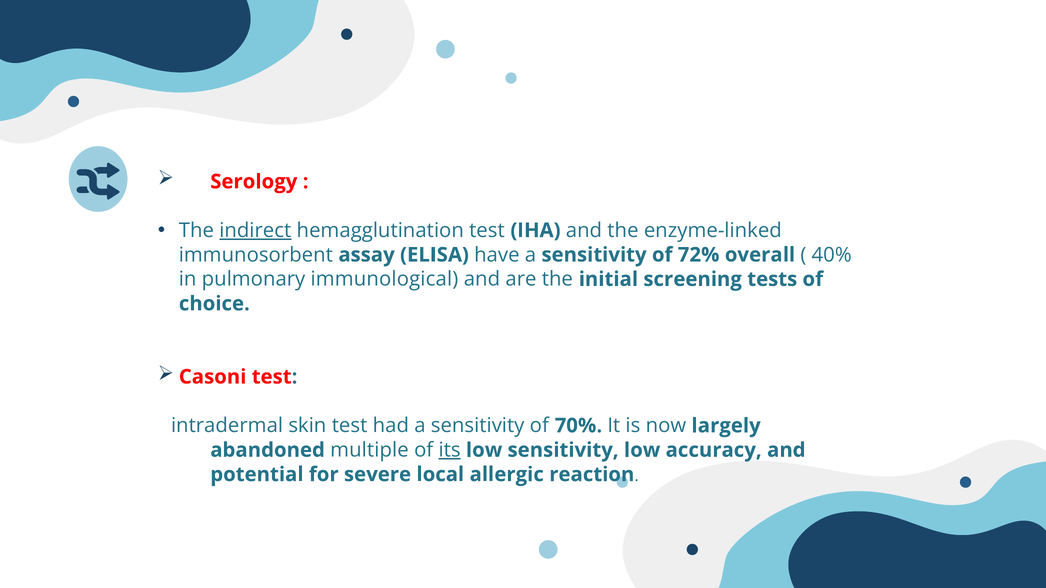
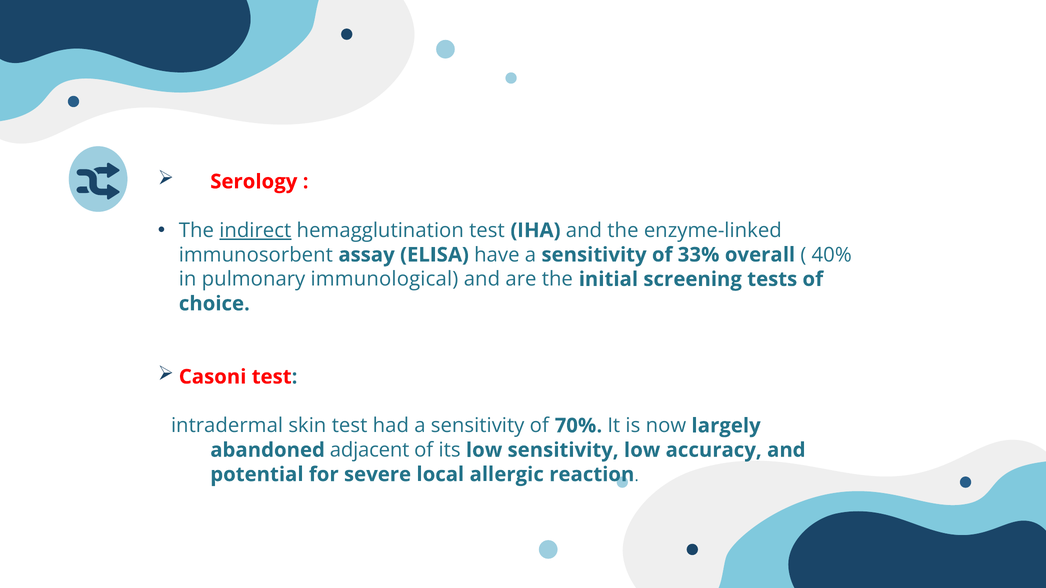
72%: 72% -> 33%
multiple: multiple -> adjacent
its underline: present -> none
